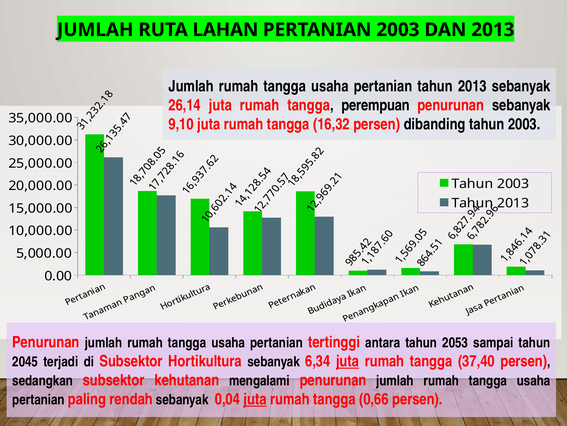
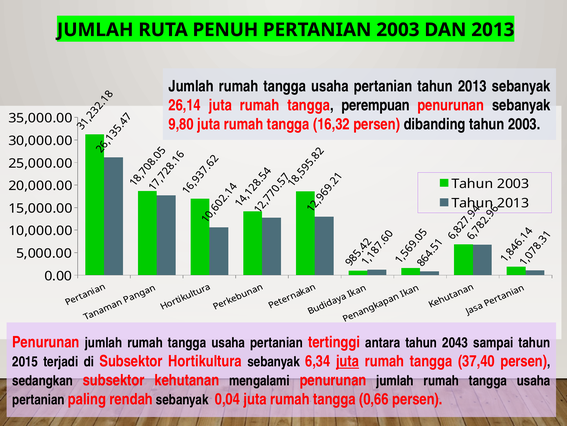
LAHAN: LAHAN -> PENUH
9,10: 9,10 -> 9,80
2053: 2053 -> 2043
2045: 2045 -> 2015
juta at (255, 399) underline: present -> none
